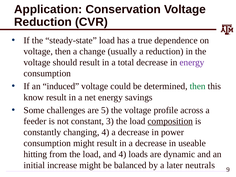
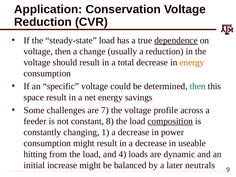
dependence underline: none -> present
energy at (192, 62) colour: purple -> orange
induced: induced -> specific
know: know -> space
5: 5 -> 7
3: 3 -> 8
changing 4: 4 -> 1
